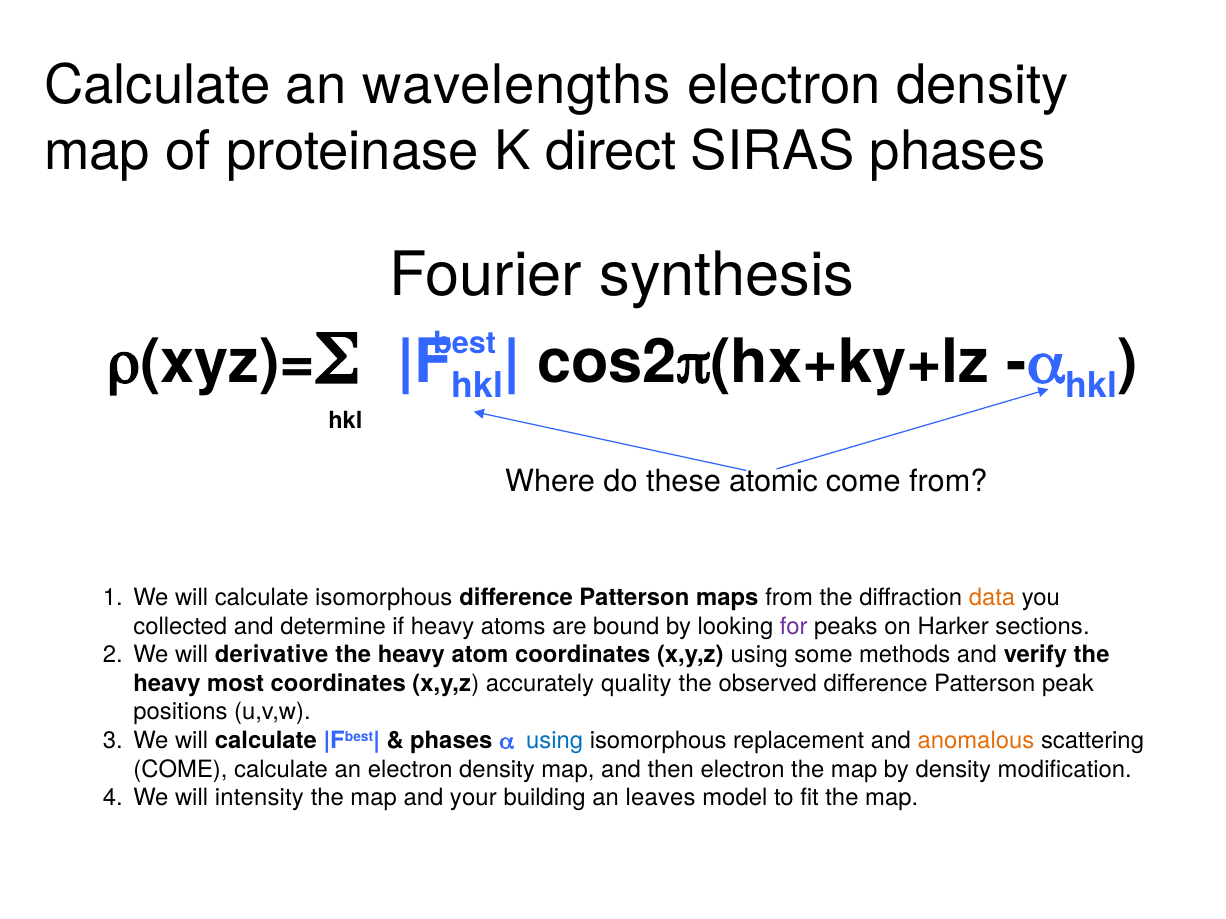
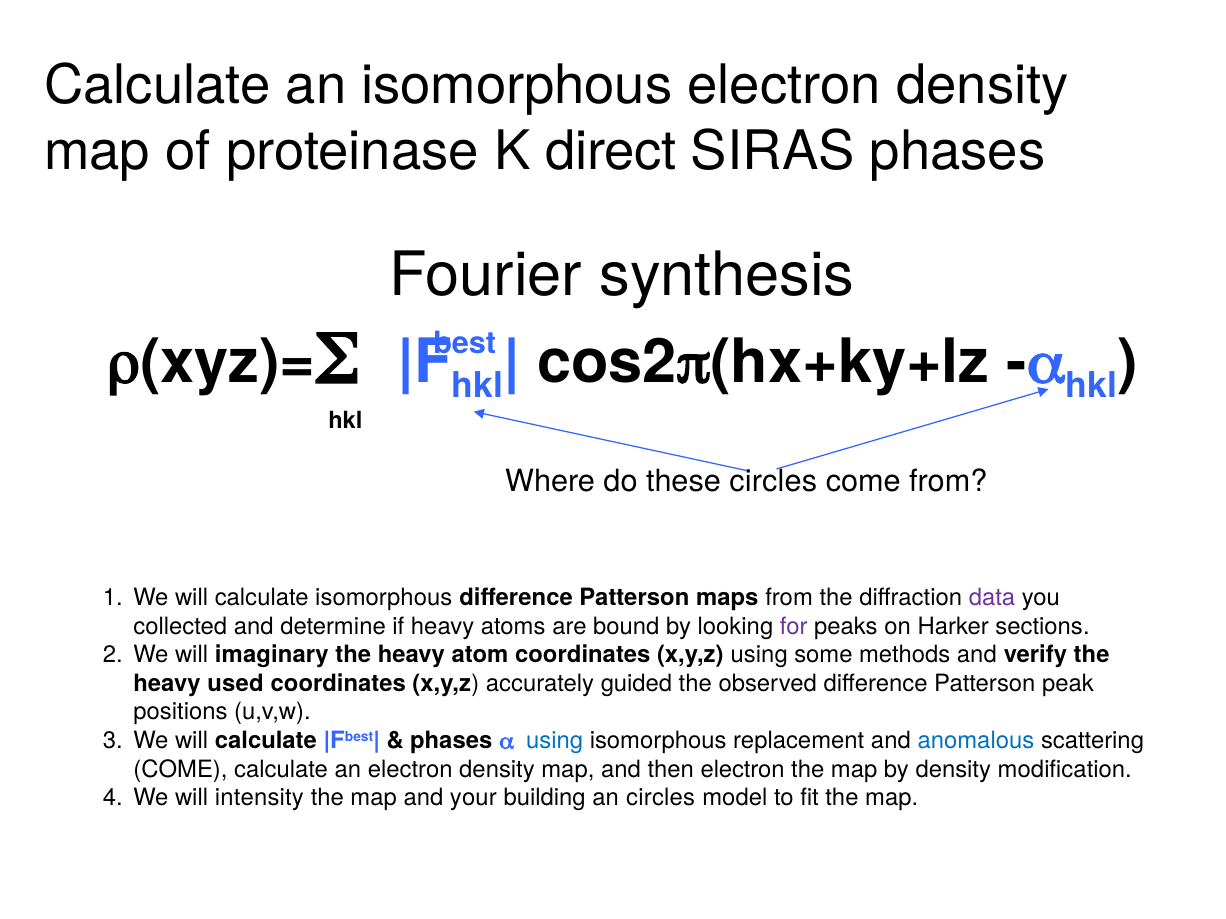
an wavelengths: wavelengths -> isomorphous
these atomic: atomic -> circles
data colour: orange -> purple
derivative: derivative -> imaginary
most: most -> used
quality: quality -> guided
anomalous colour: orange -> blue
an leaves: leaves -> circles
